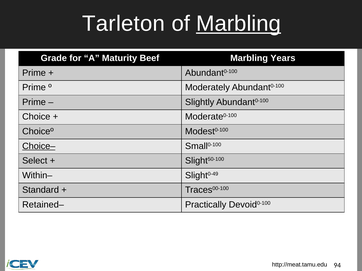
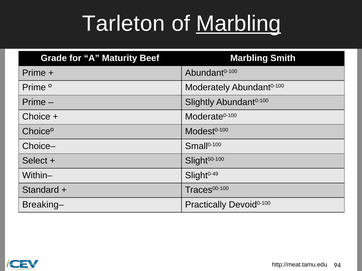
Years: Years -> Smith
Choice– underline: present -> none
Retained–: Retained– -> Breaking–
